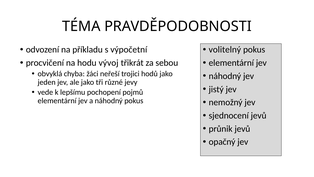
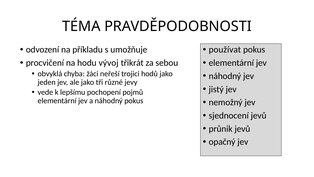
výpočetní: výpočetní -> umožňuje
volitelný: volitelný -> používat
